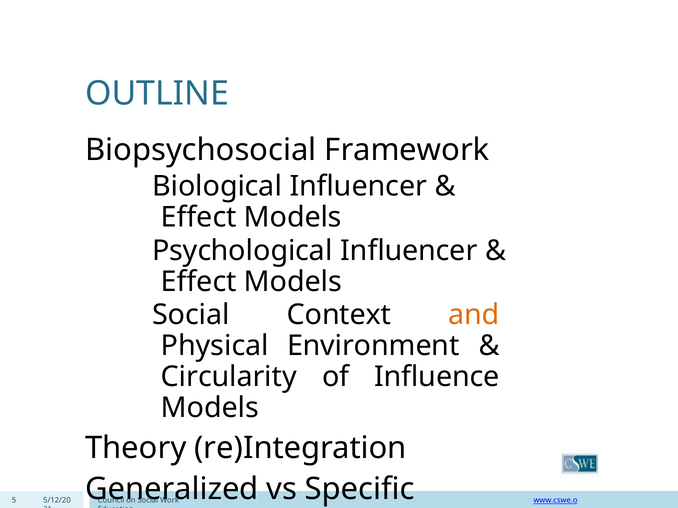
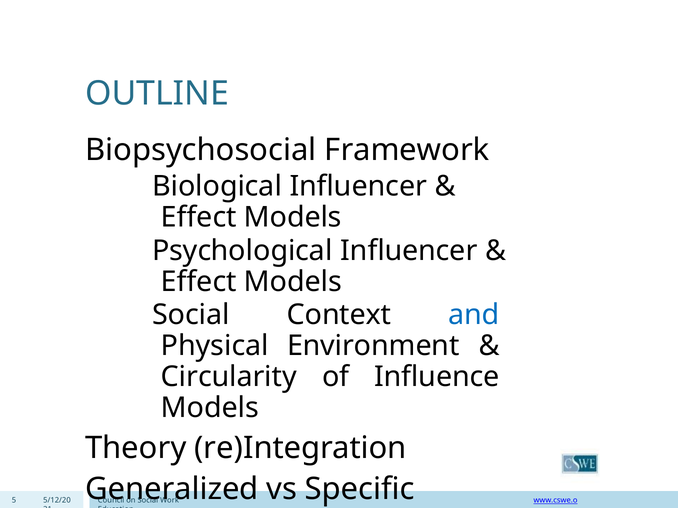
and colour: orange -> blue
